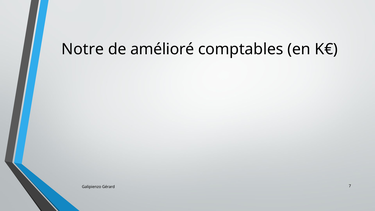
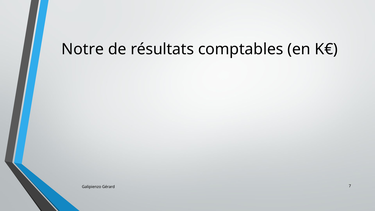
amélioré: amélioré -> résultats
